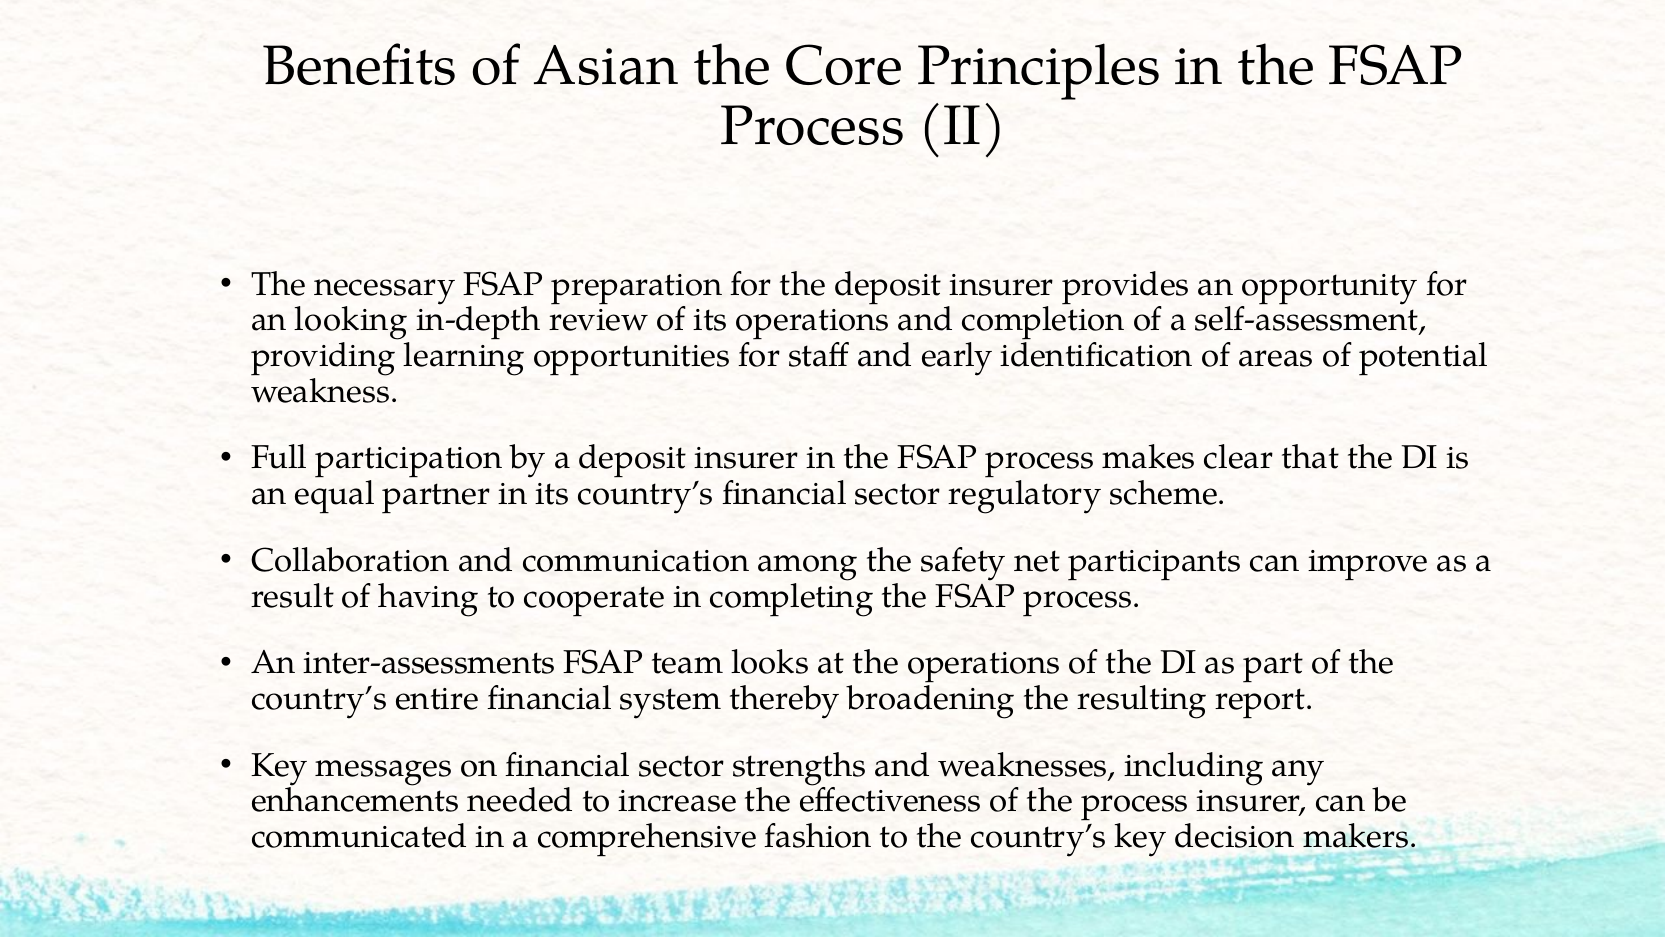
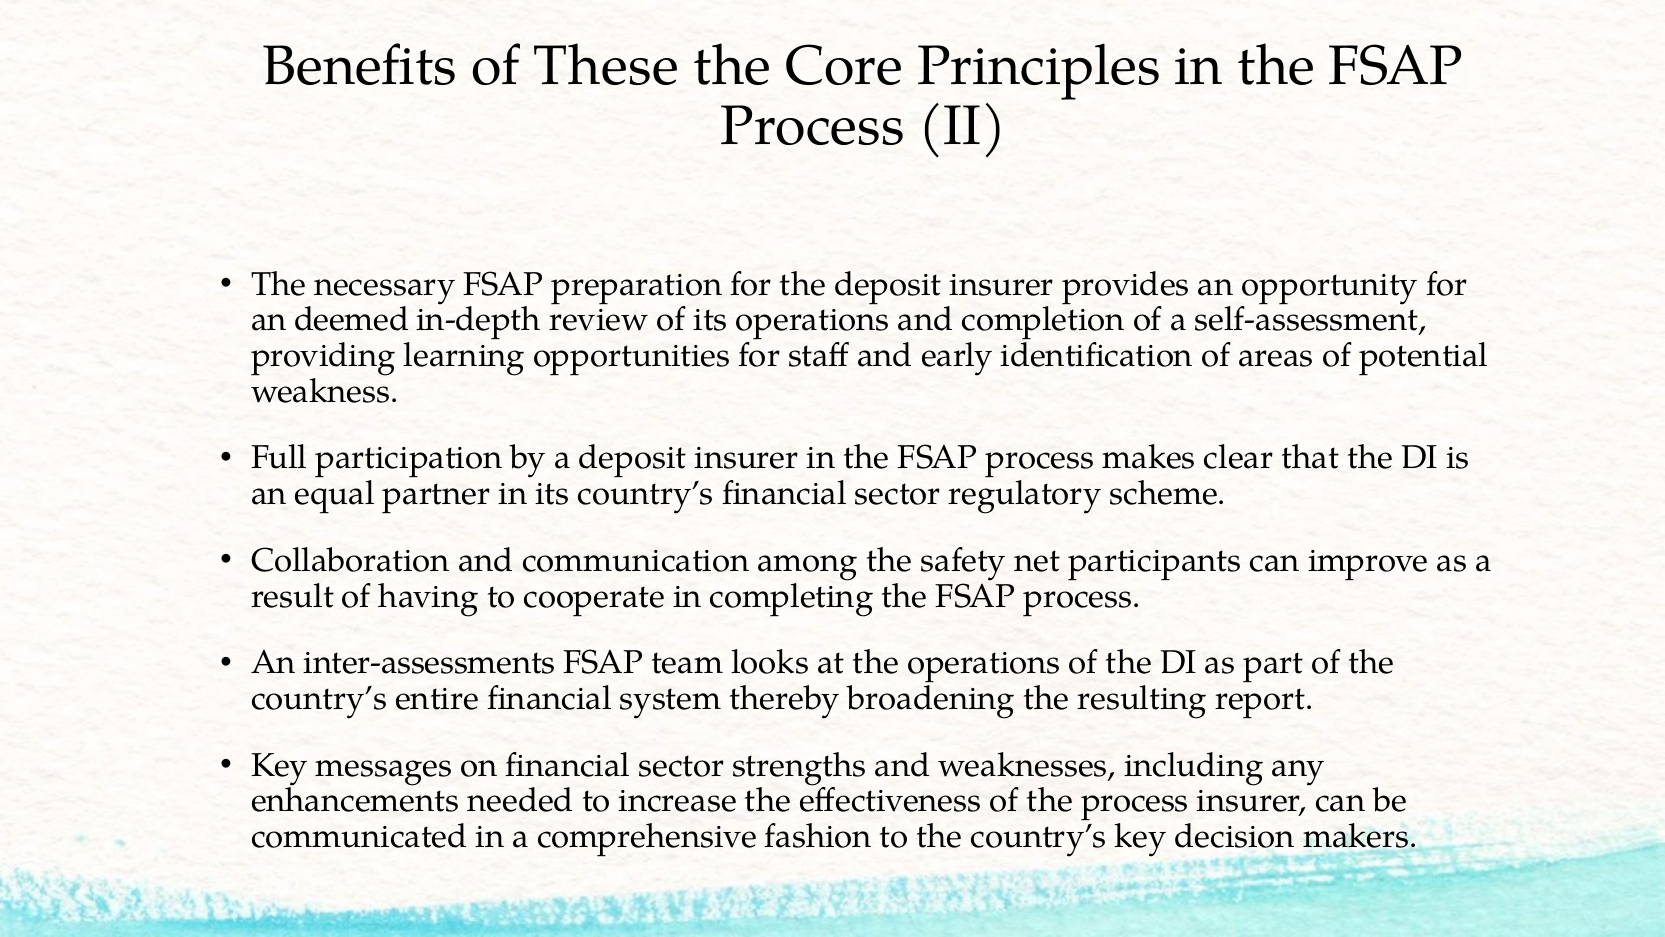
Asian: Asian -> These
looking: looking -> deemed
